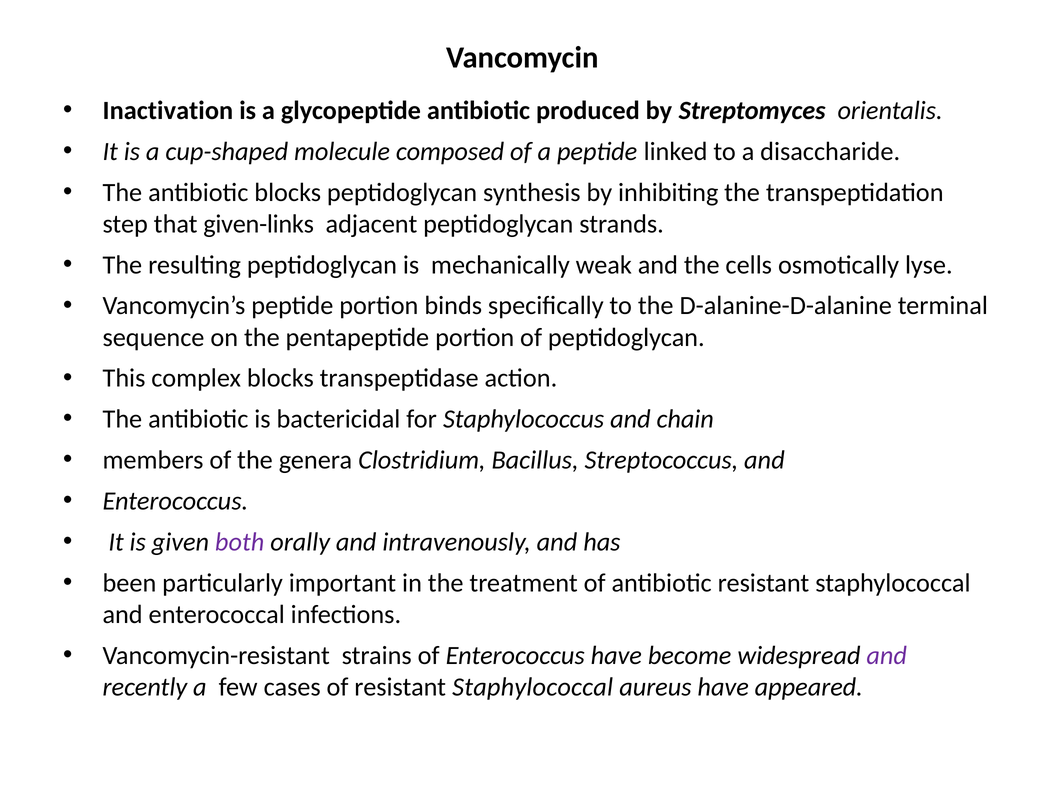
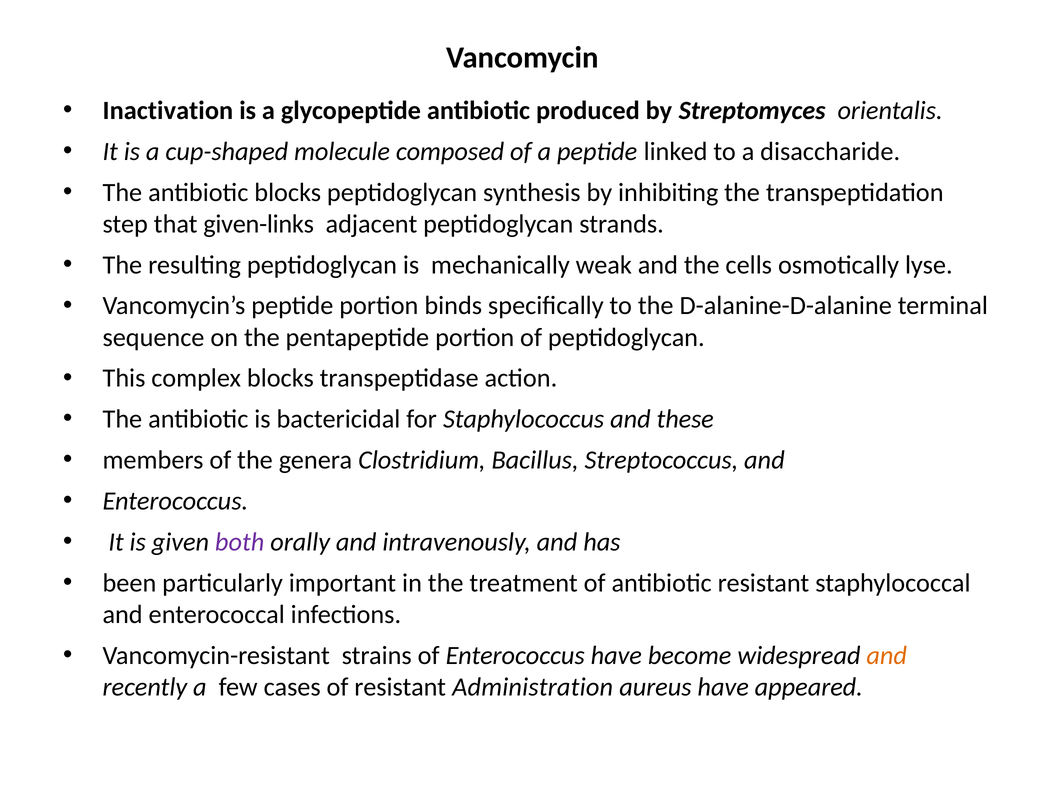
chain: chain -> these
and at (887, 655) colour: purple -> orange
of resistant Staphylococcal: Staphylococcal -> Administration
